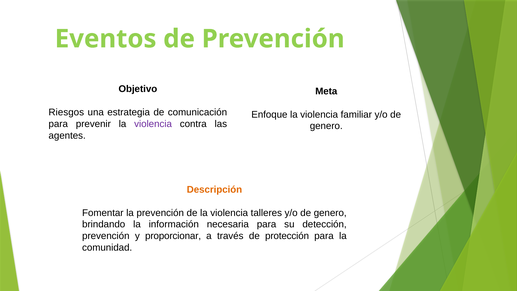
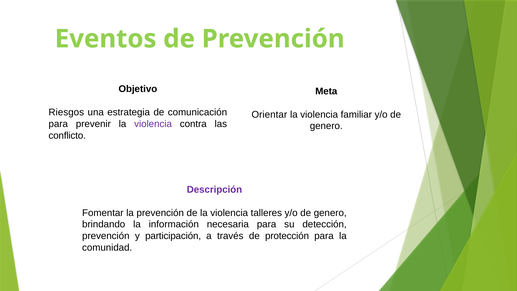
Enfoque: Enfoque -> Orientar
agentes: agentes -> conflicto
Descripción colour: orange -> purple
proporcionar: proporcionar -> participación
